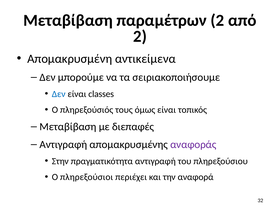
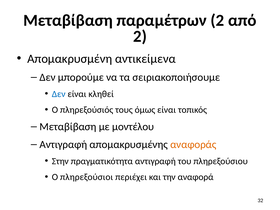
classes: classes -> κληθεί
διεπαφές: διεπαφές -> μοντέλου
αναφοράς colour: purple -> orange
